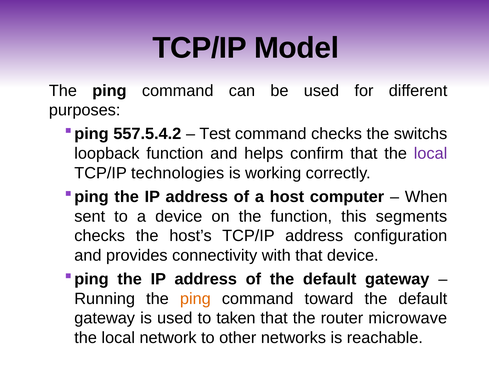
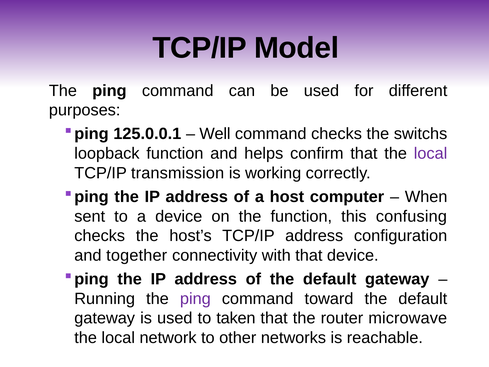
557.5.4.2: 557.5.4.2 -> 125.0.0.1
Test: Test -> Well
technologies: technologies -> transmission
segments: segments -> confusing
provides: provides -> together
ping at (195, 298) colour: orange -> purple
